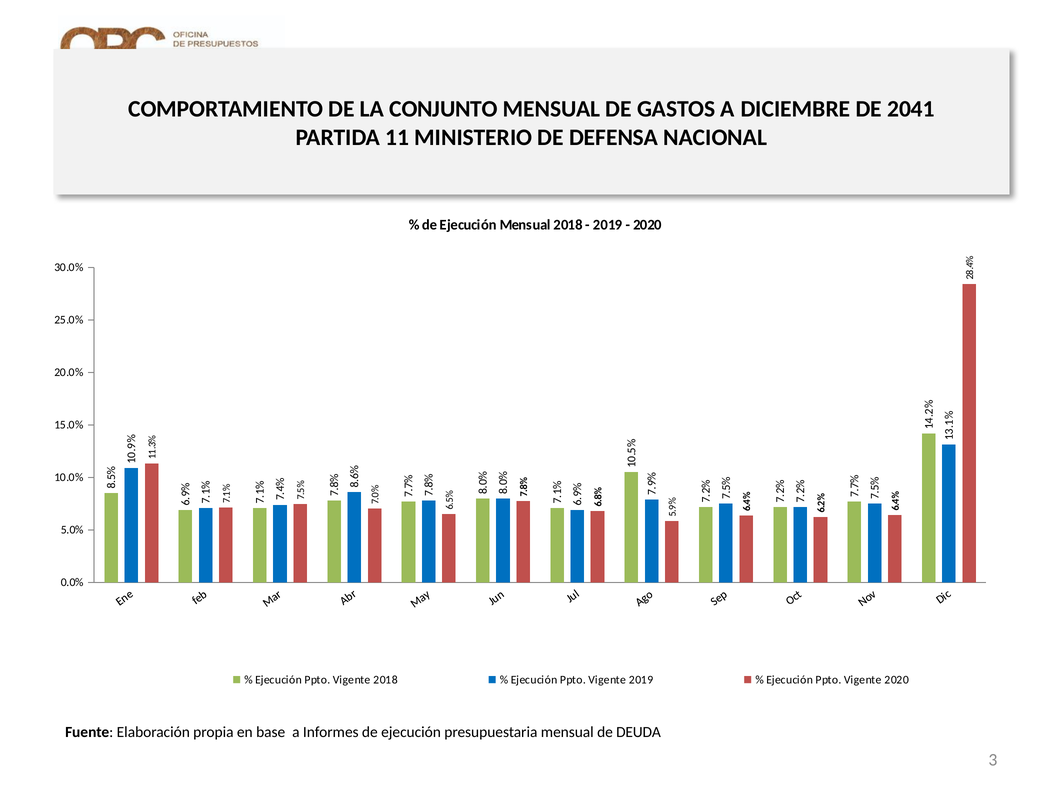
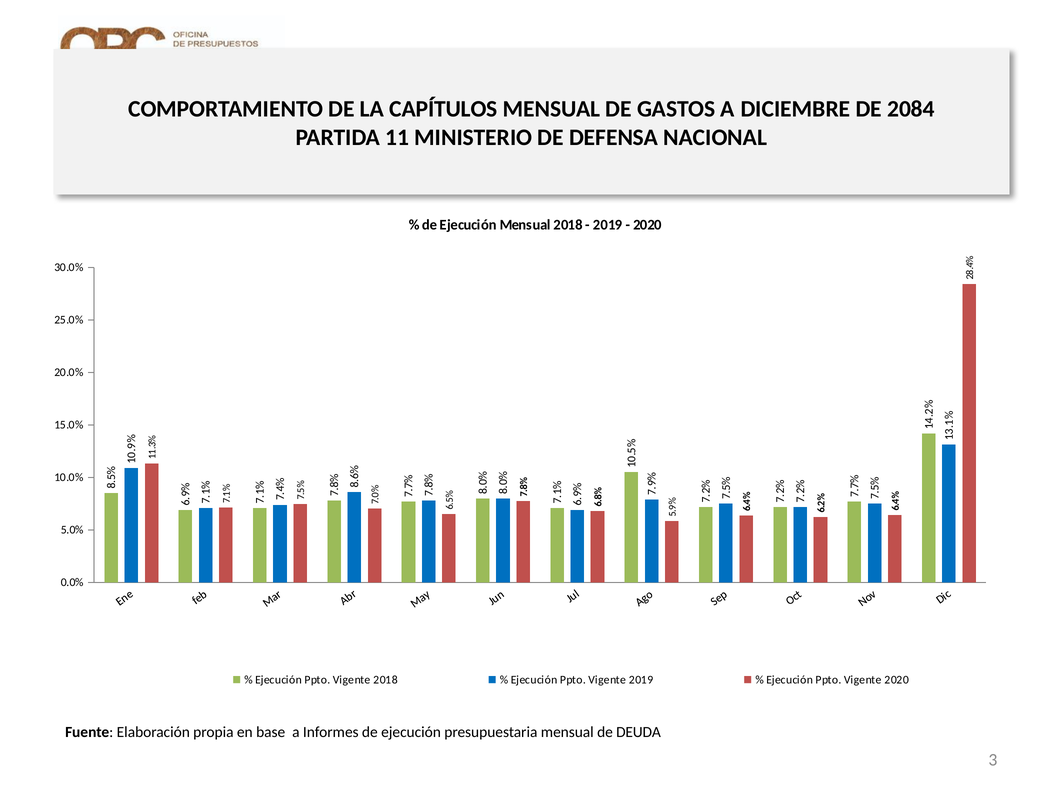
CONJUNTO: CONJUNTO -> CAPÍTULOS
2041: 2041 -> 2084
